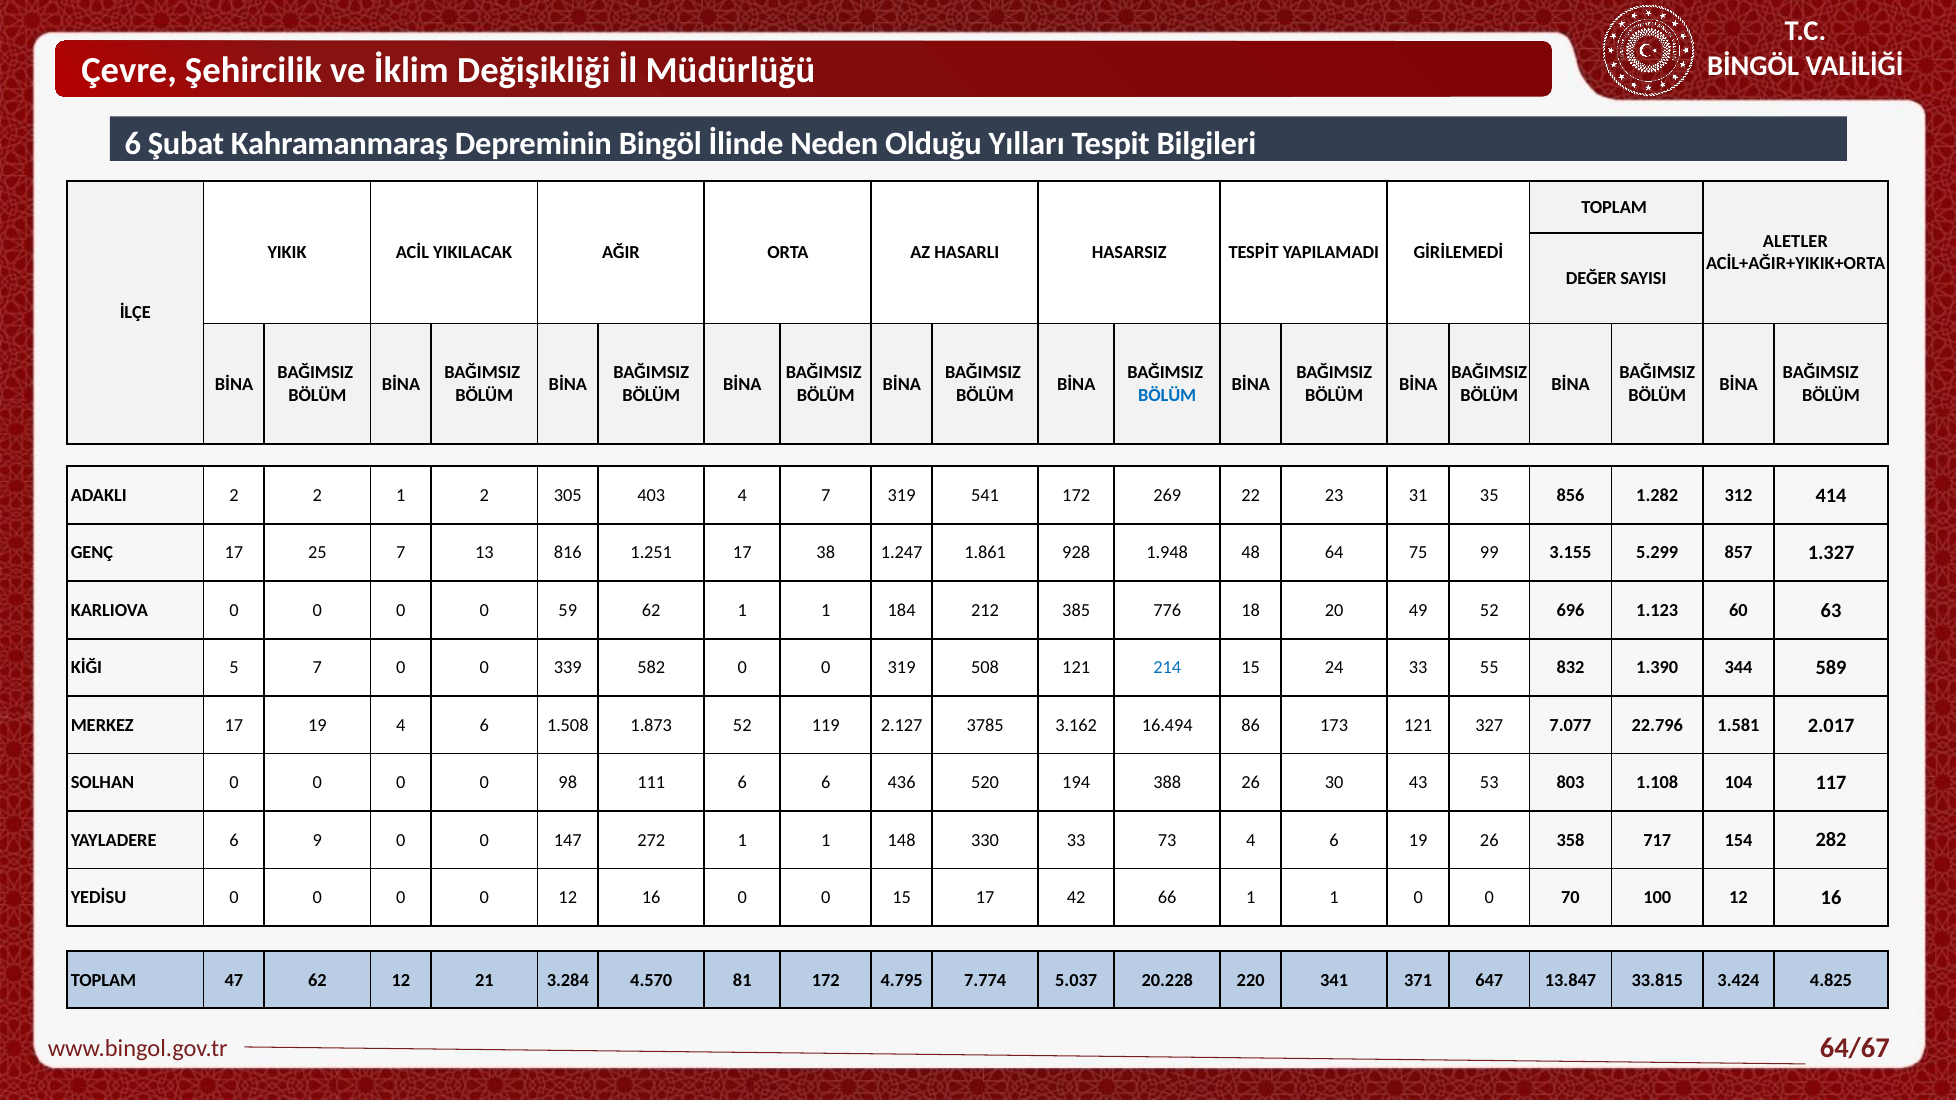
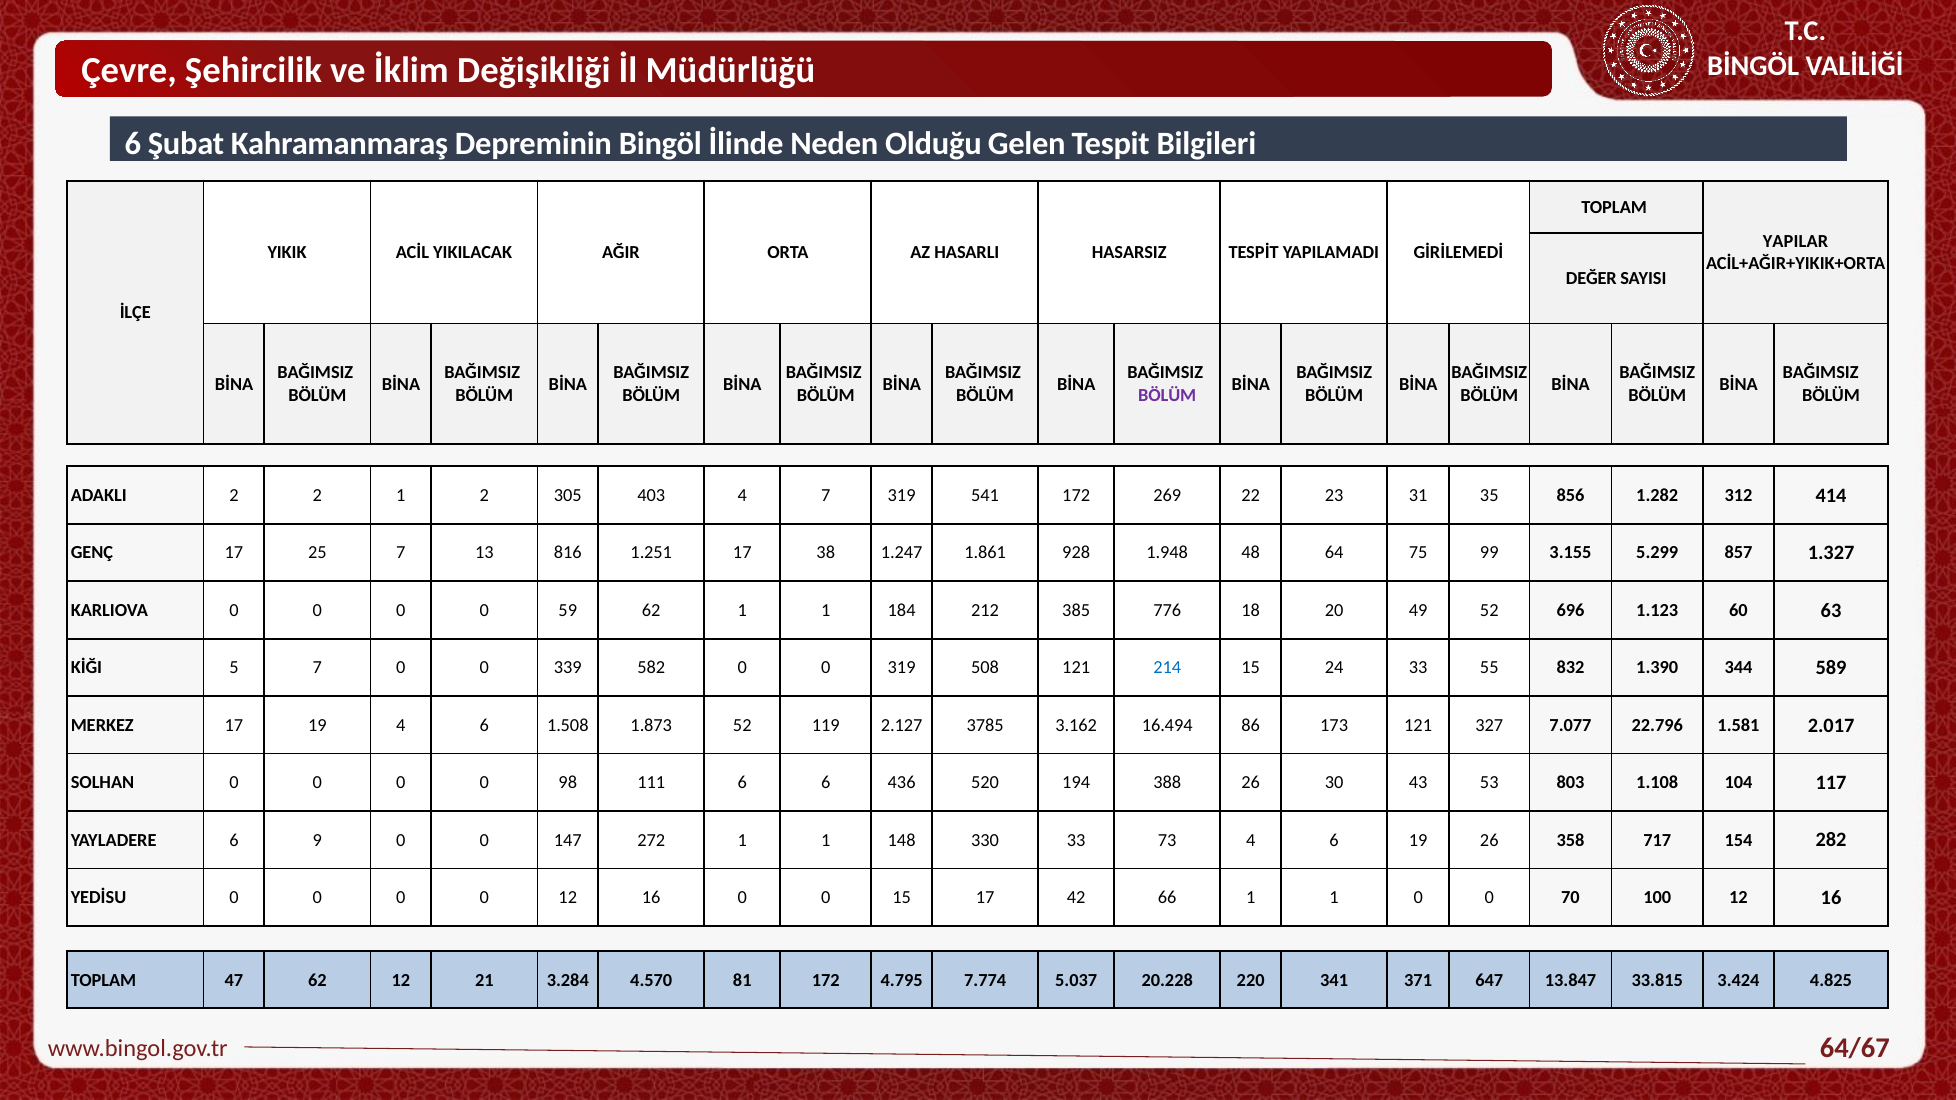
Yılları: Yılları -> Gelen
ALETLER: ALETLER -> YAPILAR
BÖLÜM at (1167, 395) colour: blue -> purple
